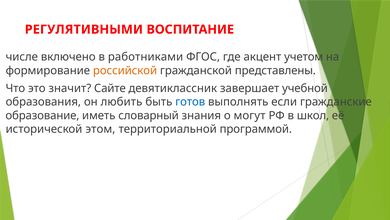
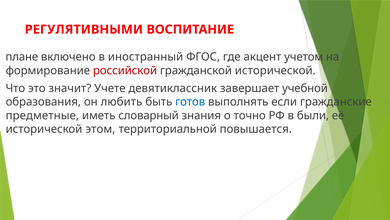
числе: числе -> плане
работниками: работниками -> иностранный
российской colour: orange -> red
гражданской представлены: представлены -> исторической
Сайте: Сайте -> Учете
образование: образование -> предметные
могут: могут -> точно
школ: школ -> были
программой: программой -> повышается
